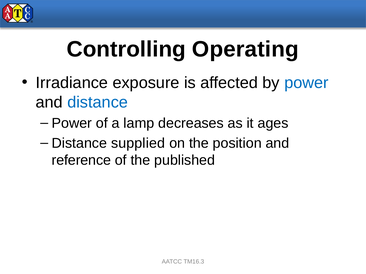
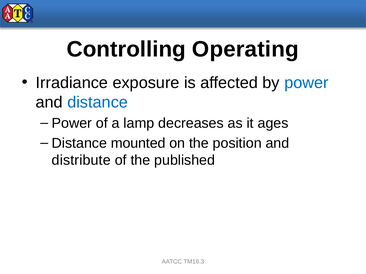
supplied: supplied -> mounted
reference: reference -> distribute
